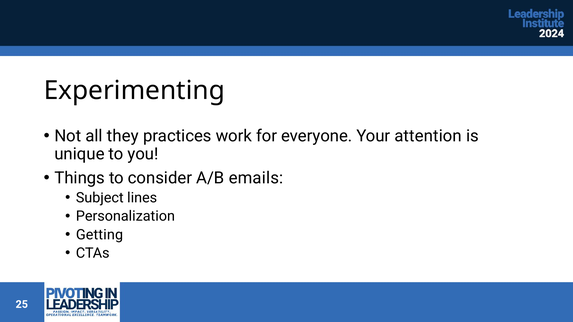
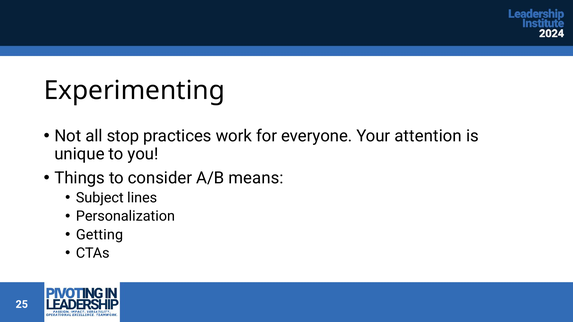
they: they -> stop
emails: emails -> means
